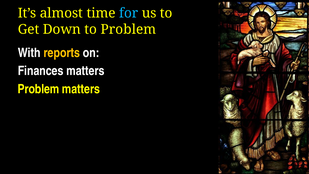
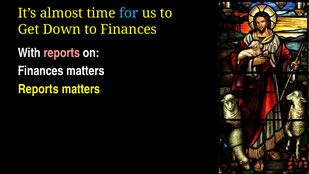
to Problem: Problem -> Finances
reports at (62, 53) colour: yellow -> pink
Problem at (38, 89): Problem -> Reports
